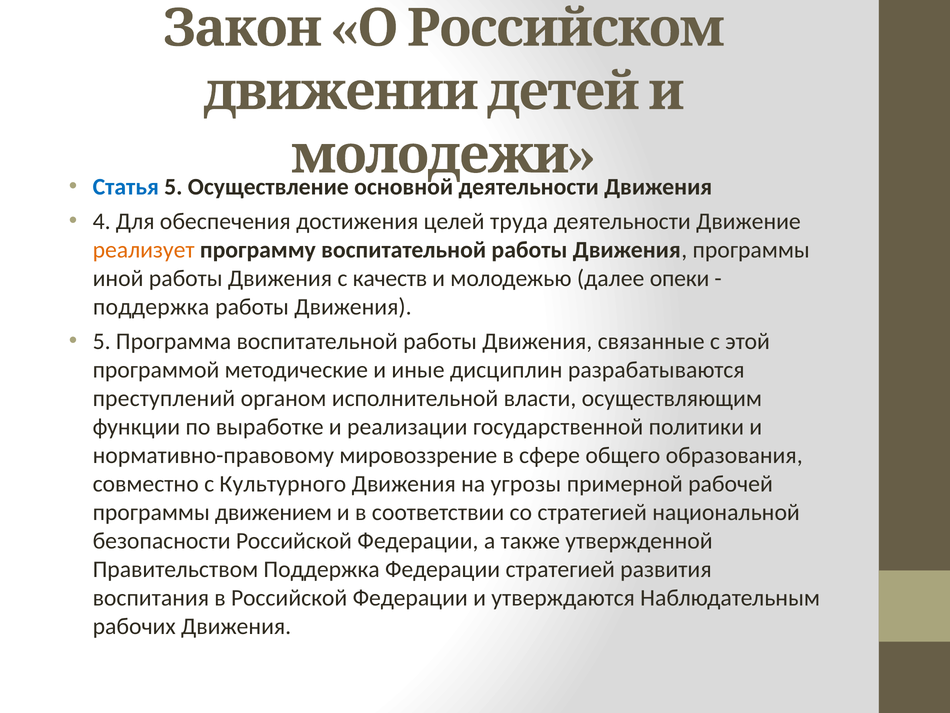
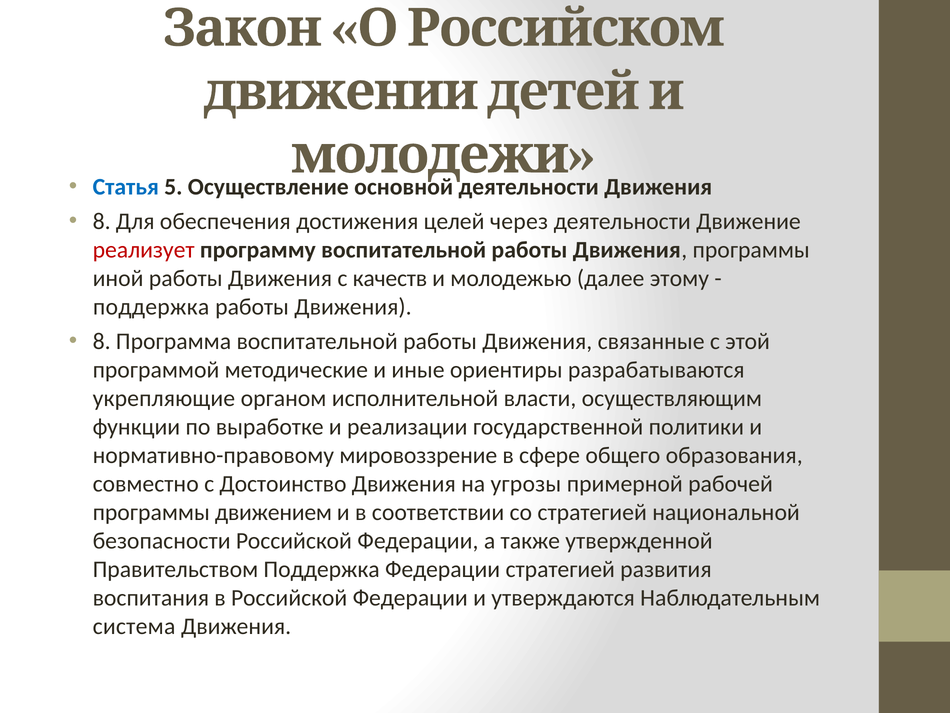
4 at (102, 221): 4 -> 8
труда: труда -> через
реализует colour: orange -> red
опеки: опеки -> этому
5 at (102, 341): 5 -> 8
дисциплин: дисциплин -> ориентиры
преступлений: преступлений -> укрепляющие
Культурного: Культурного -> Достоинство
рабочих: рабочих -> система
